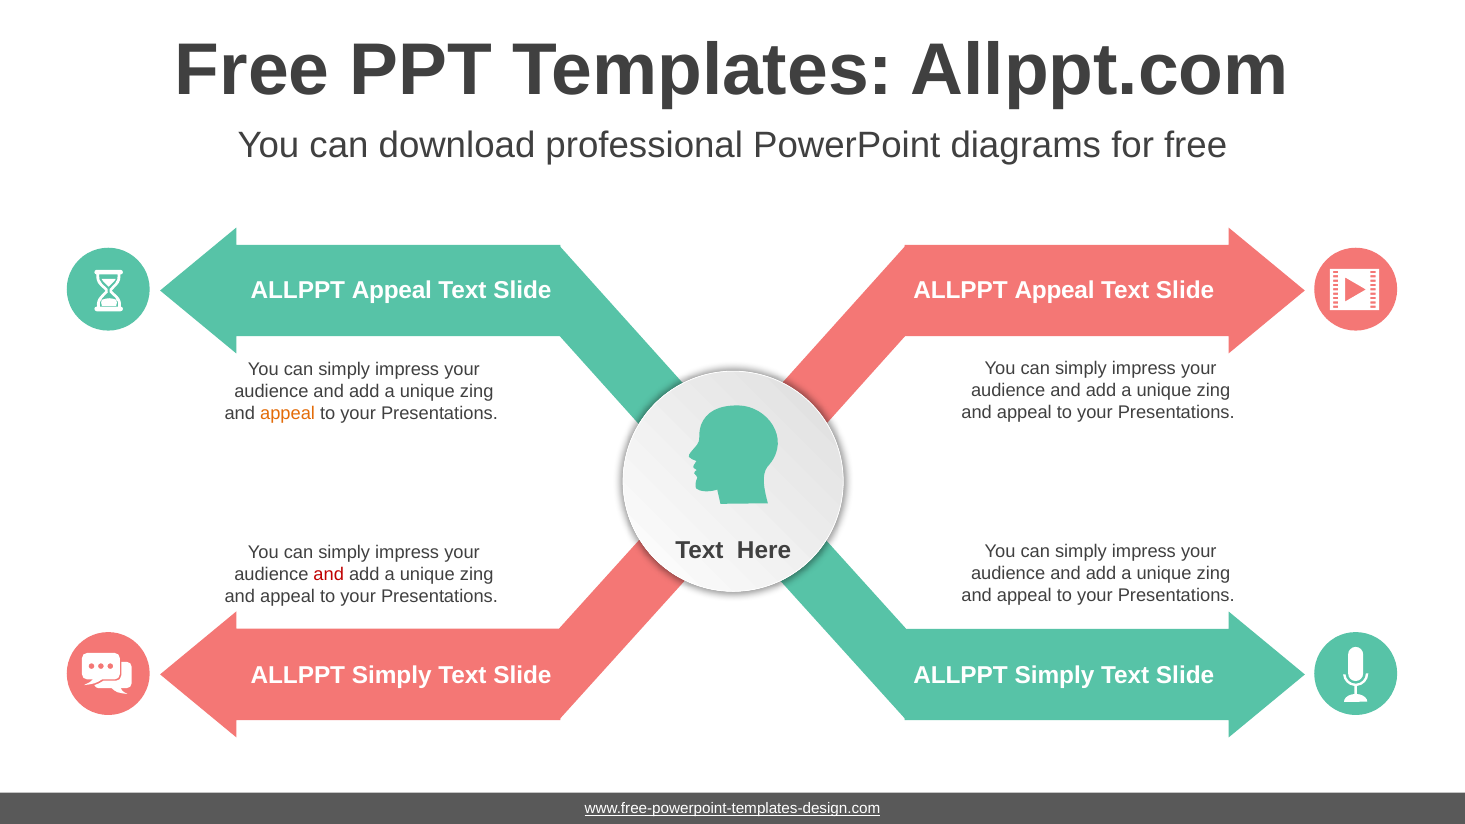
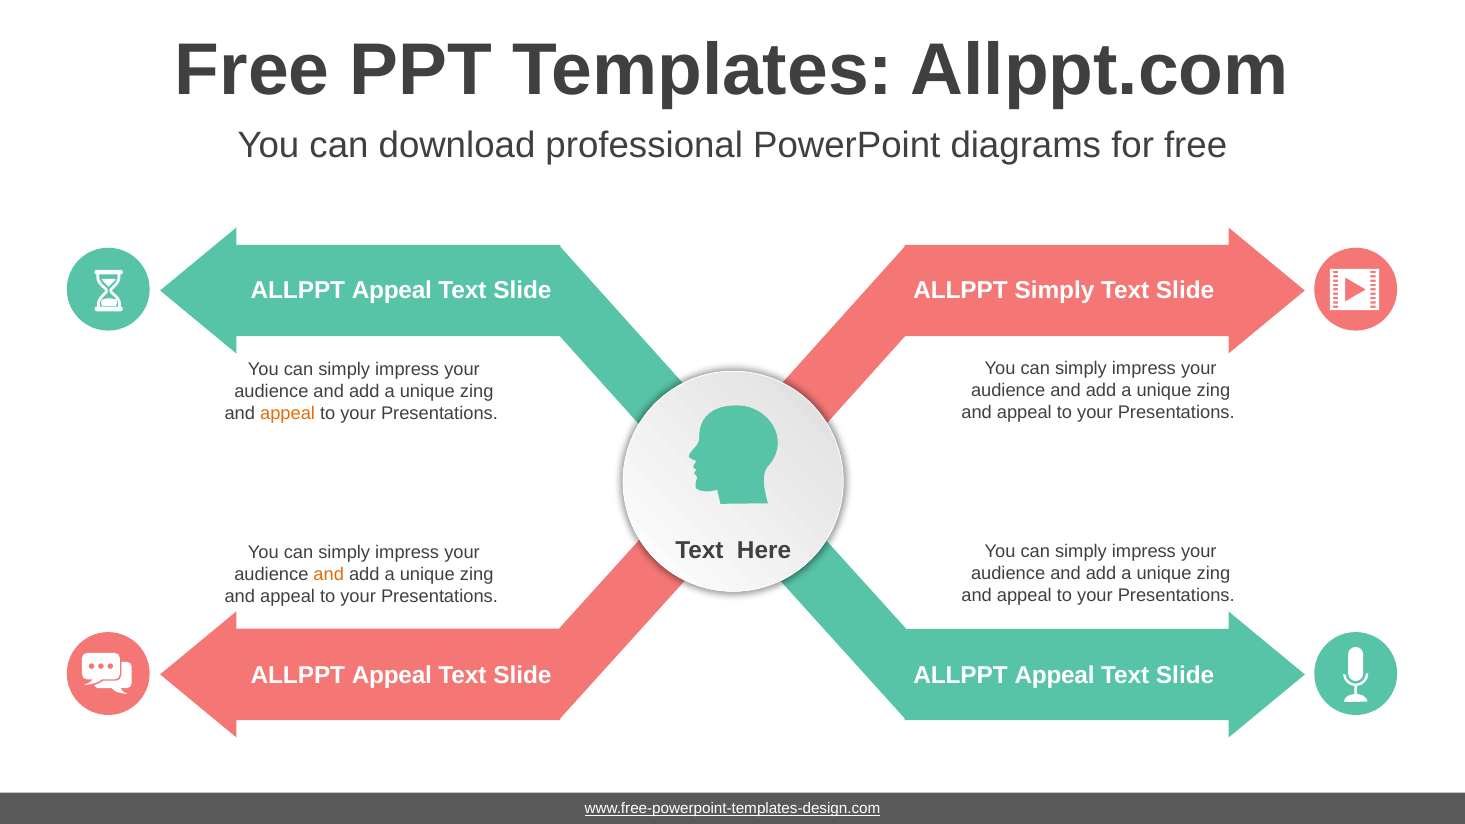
Appeal at (1055, 291): Appeal -> Simply
and at (329, 575) colour: red -> orange
Simply at (392, 676): Simply -> Appeal
Simply at (1054, 676): Simply -> Appeal
